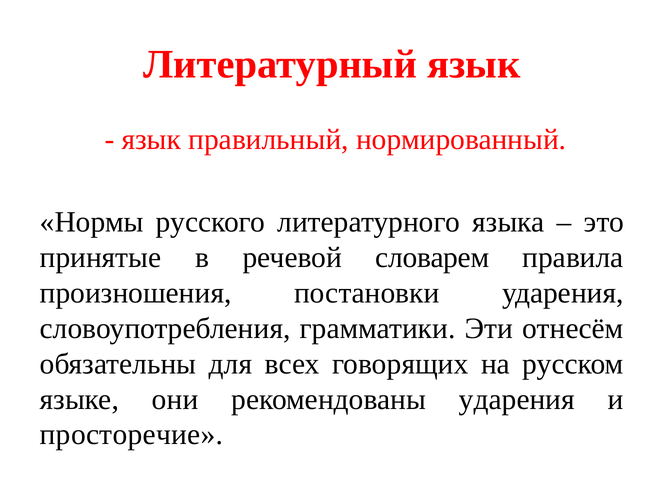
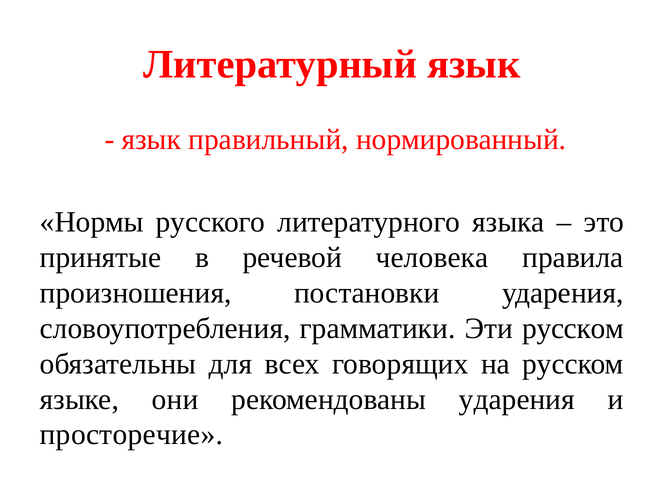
словарем: словарем -> человека
Эти отнесём: отнесём -> русском
